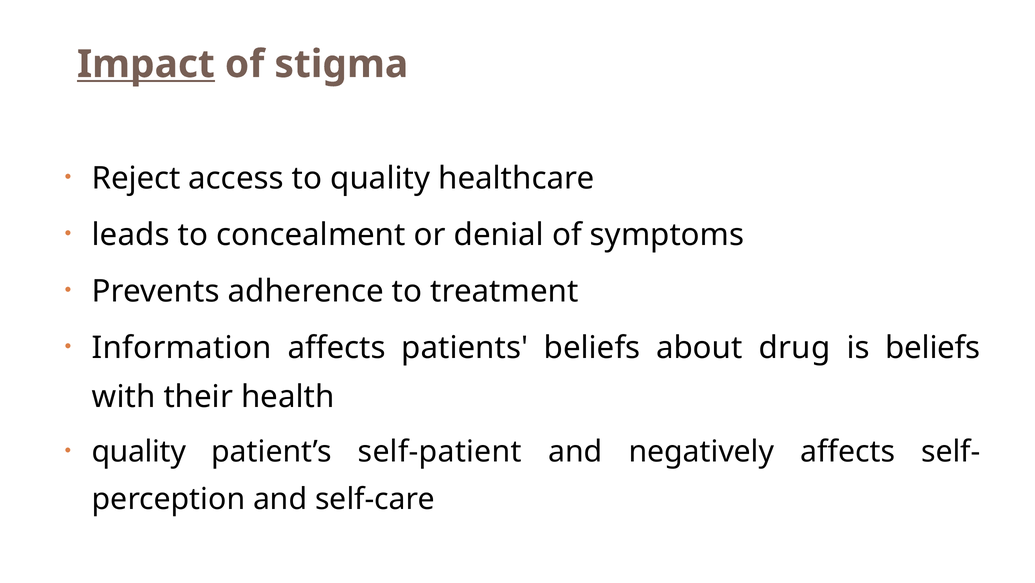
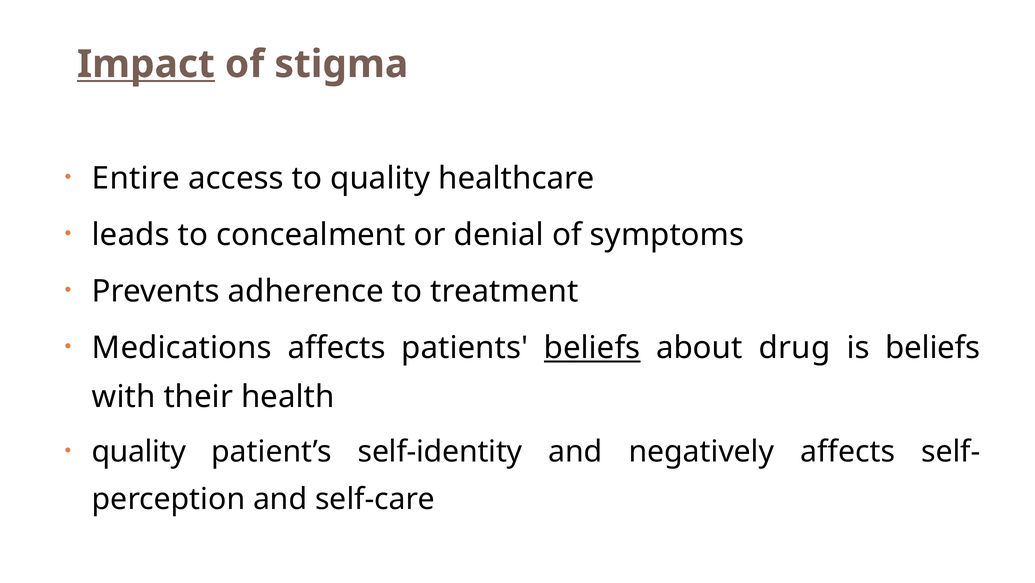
Reject: Reject -> Entire
Information: Information -> Medications
beliefs at (592, 348) underline: none -> present
self-patient: self-patient -> self-identity
